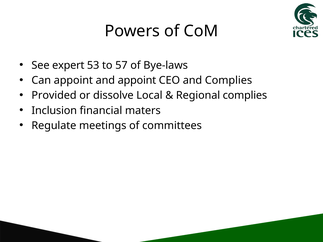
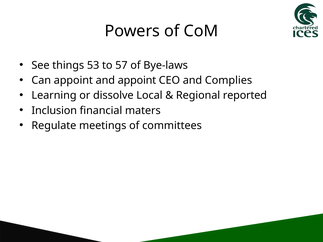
expert: expert -> things
Provided: Provided -> Learning
Regional complies: complies -> reported
